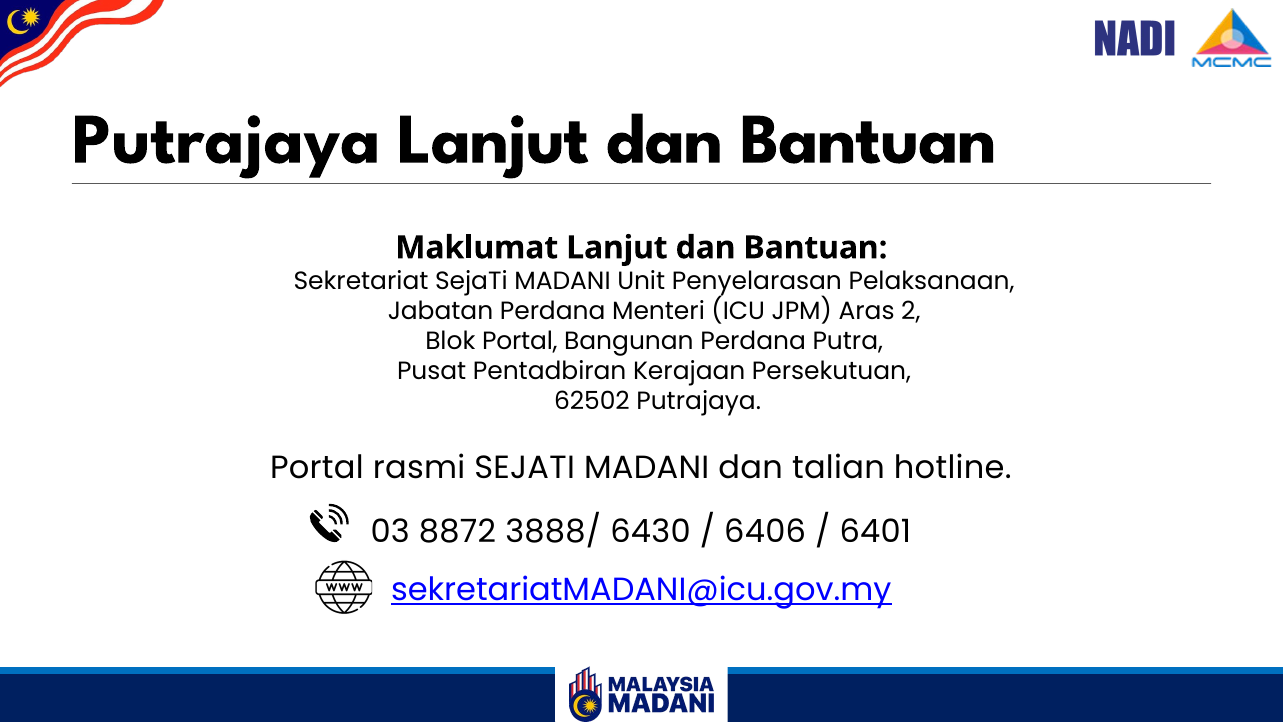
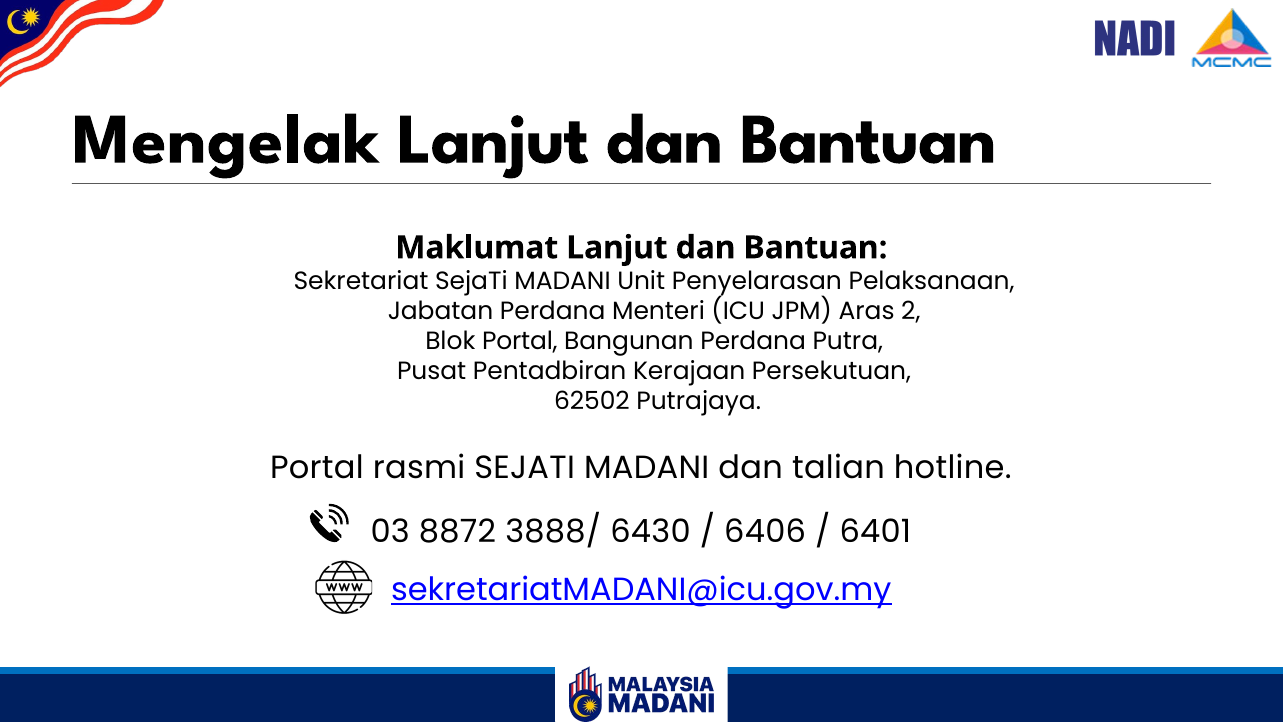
Putrajaya at (226, 139): Putrajaya -> Mengelak
